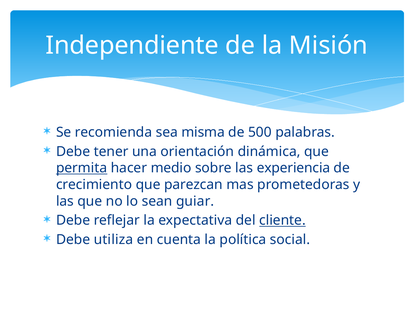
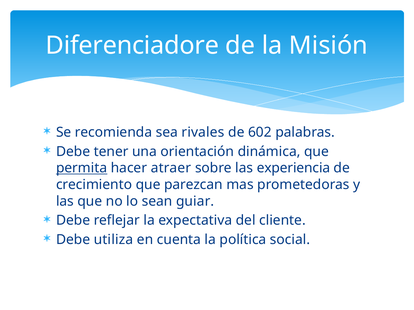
Independiente: Independiente -> Diferenciadore
misma: misma -> rivales
500: 500 -> 602
medio: medio -> atraer
cliente underline: present -> none
